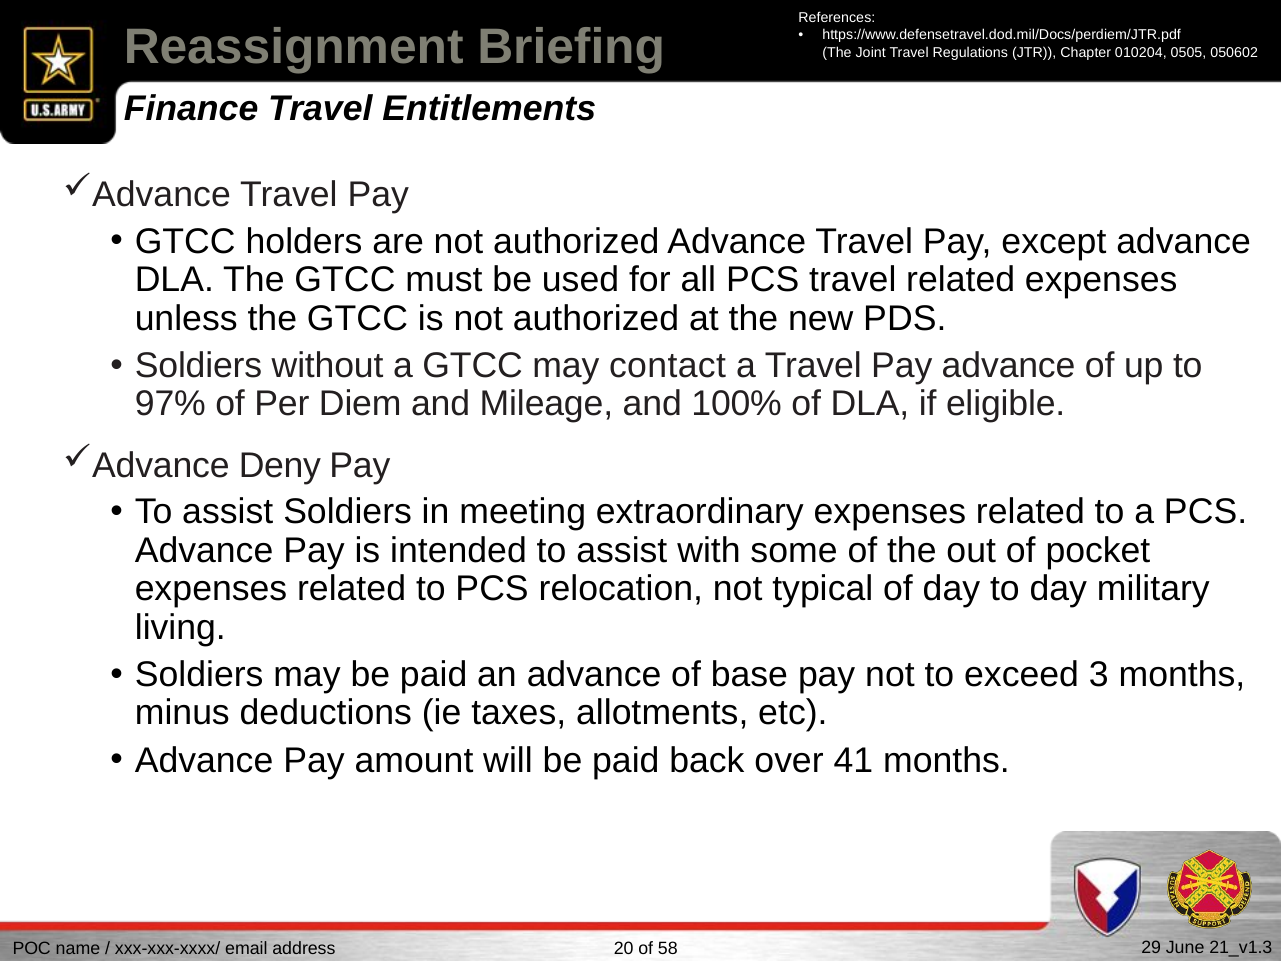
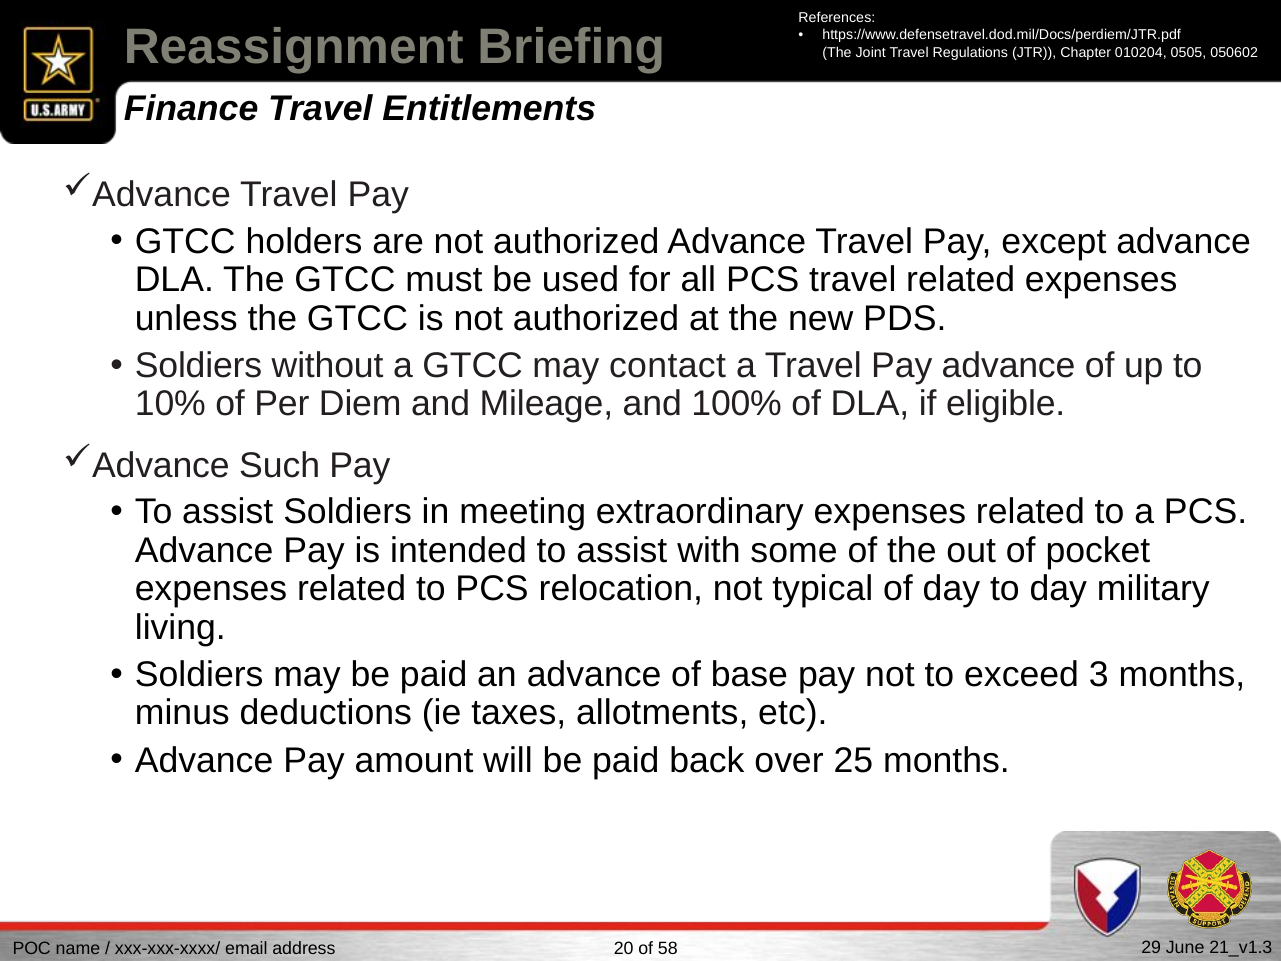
97%: 97% -> 10%
Deny: Deny -> Such
41: 41 -> 25
